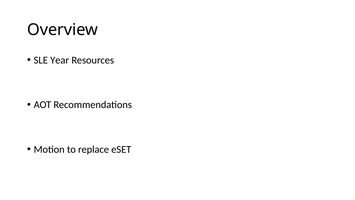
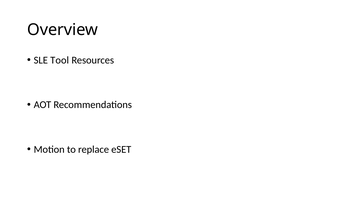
Year: Year -> Tool
